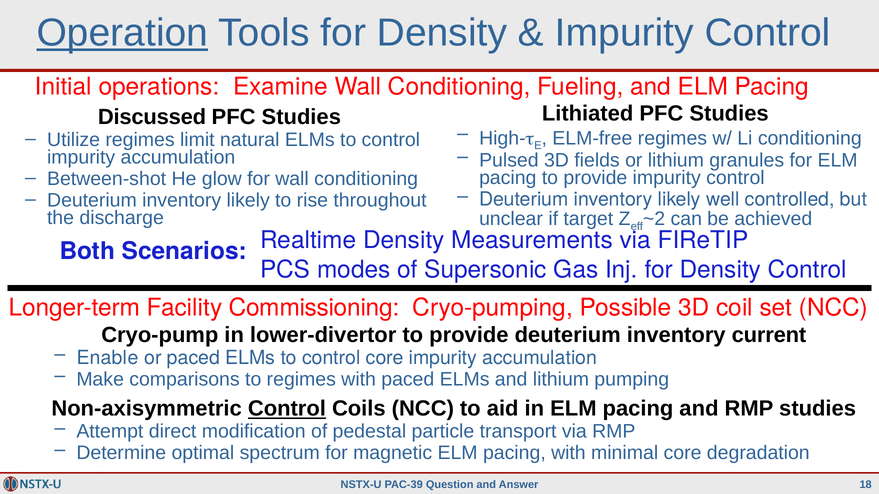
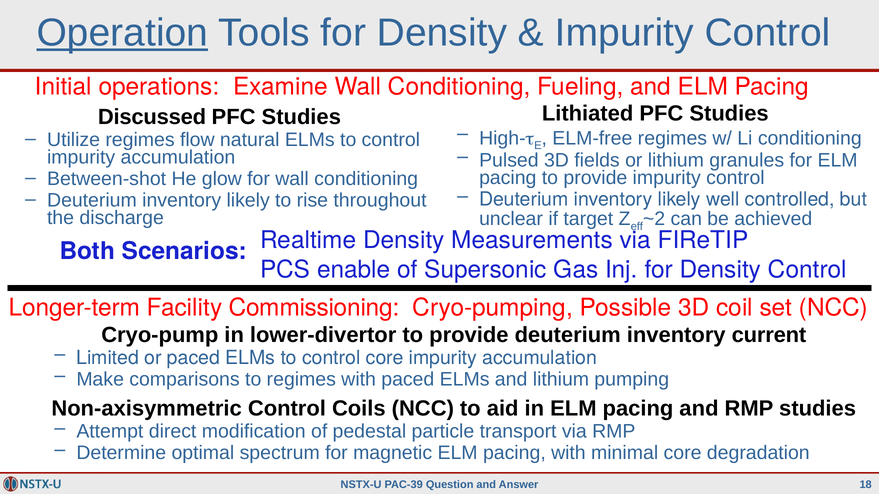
limit: limit -> flow
modes: modes -> enable
Enable: Enable -> Limited
Control at (287, 409) underline: present -> none
